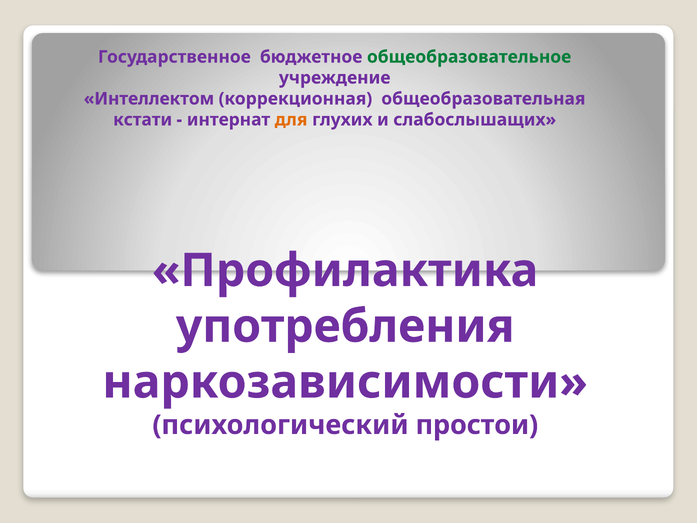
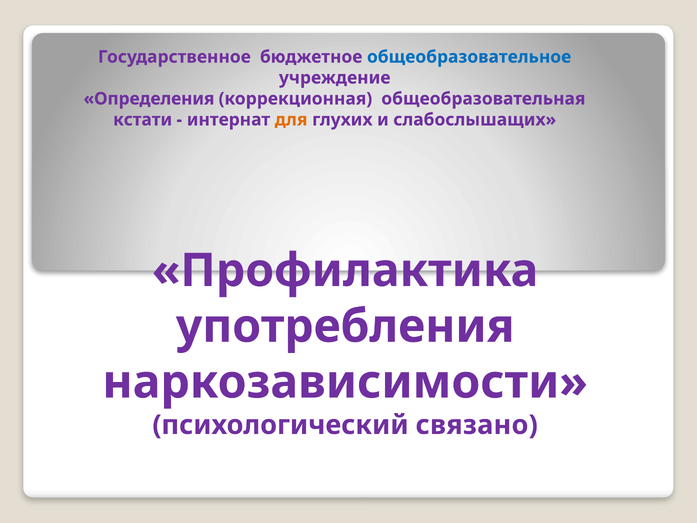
общеобразовательное colour: green -> blue
Интеллектом: Интеллектом -> Определения
простои: простои -> связано
